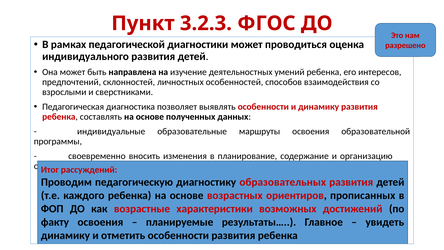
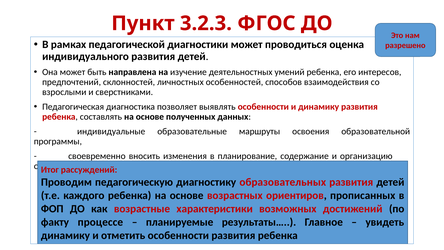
факту освоения: освоения -> процессе
